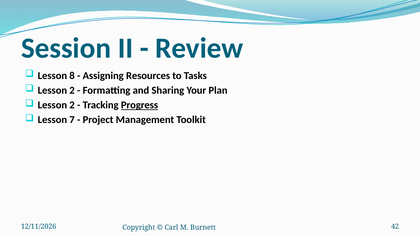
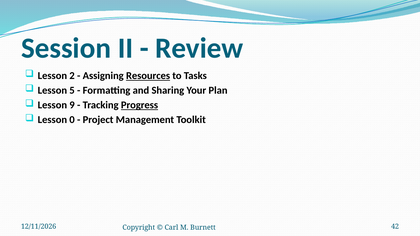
8: 8 -> 2
Resources underline: none -> present
2 at (72, 90): 2 -> 5
2 at (72, 105): 2 -> 9
7: 7 -> 0
